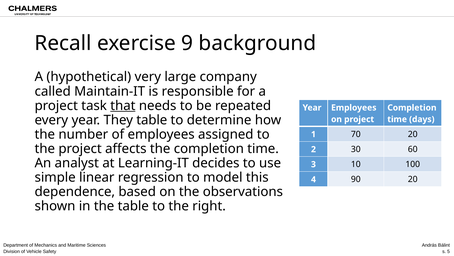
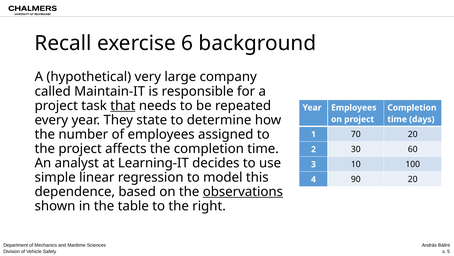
9: 9 -> 6
They table: table -> state
observations underline: none -> present
